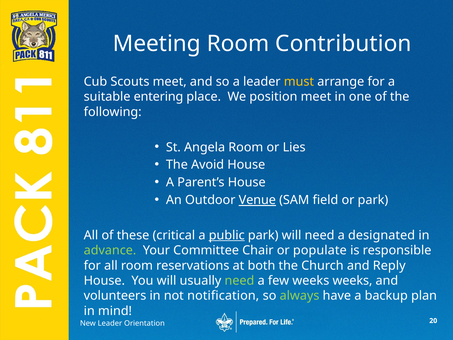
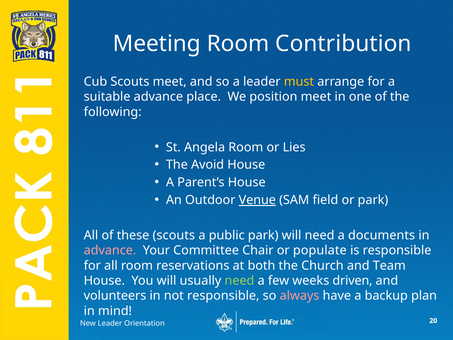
suitable entering: entering -> advance
these critical: critical -> scouts
public underline: present -> none
designated: designated -> documents
advance at (110, 250) colour: light green -> pink
Reply: Reply -> Team
weeks weeks: weeks -> driven
not notification: notification -> responsible
always colour: light green -> pink
